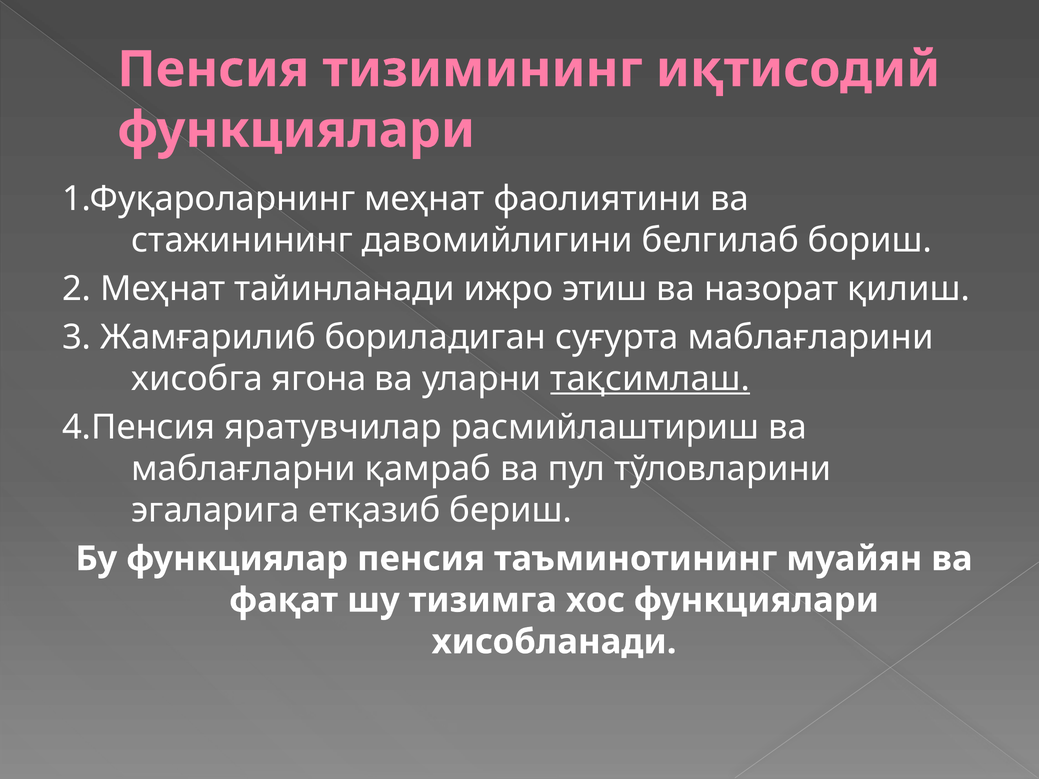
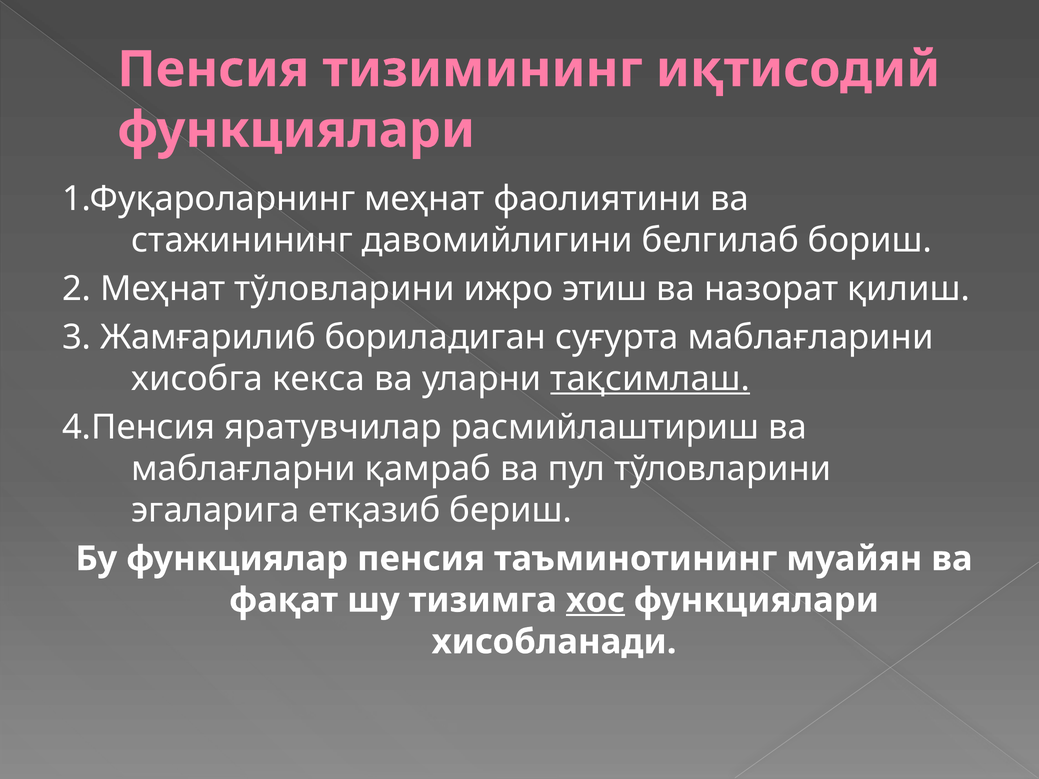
Меҳнат тайинланади: тайинланади -> тўловларини
ягона: ягона -> кекса
хос underline: none -> present
